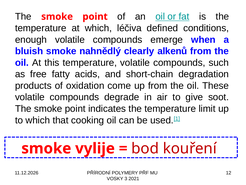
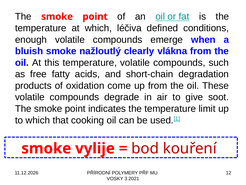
nahnědlý: nahnědlý -> nažloutlý
alkenů: alkenů -> vlákna
